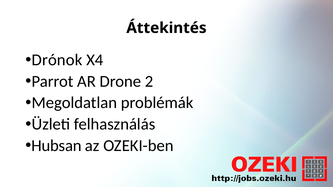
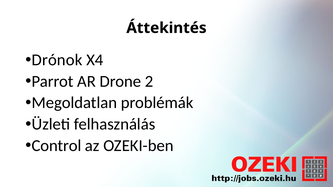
Hubsan: Hubsan -> Control
